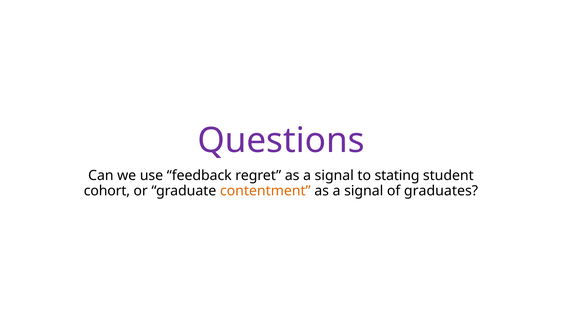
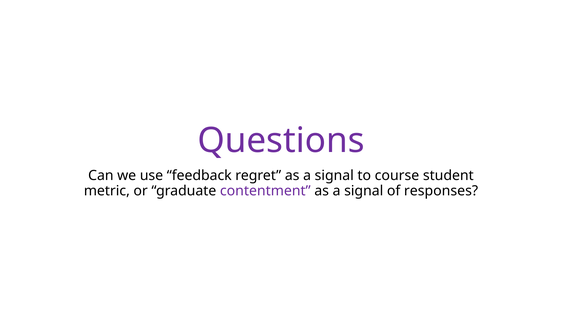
stating: stating -> course
cohort: cohort -> metric
contentment colour: orange -> purple
graduates: graduates -> responses
